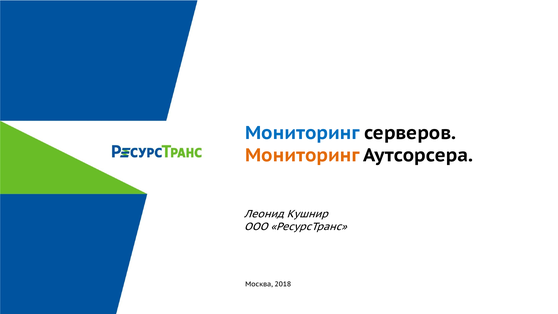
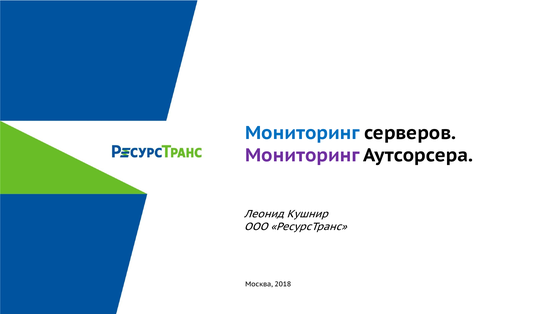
Мониторинг at (302, 155) colour: orange -> purple
